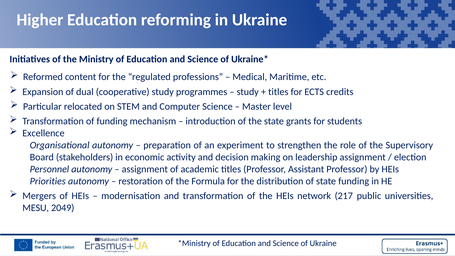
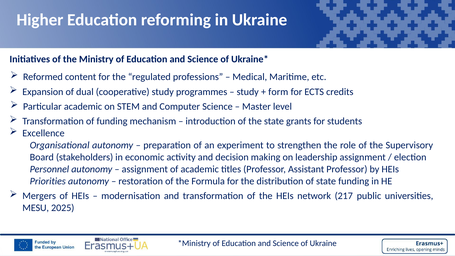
titles at (278, 92): titles -> form
Particular relocated: relocated -> academic
2049: 2049 -> 2025
